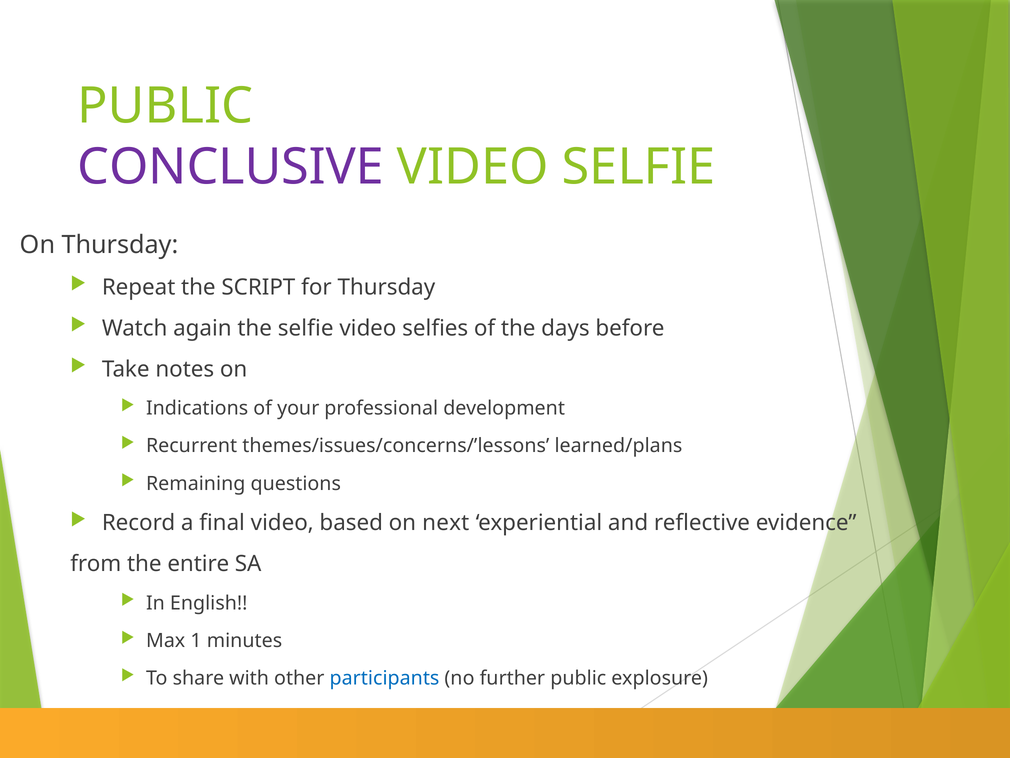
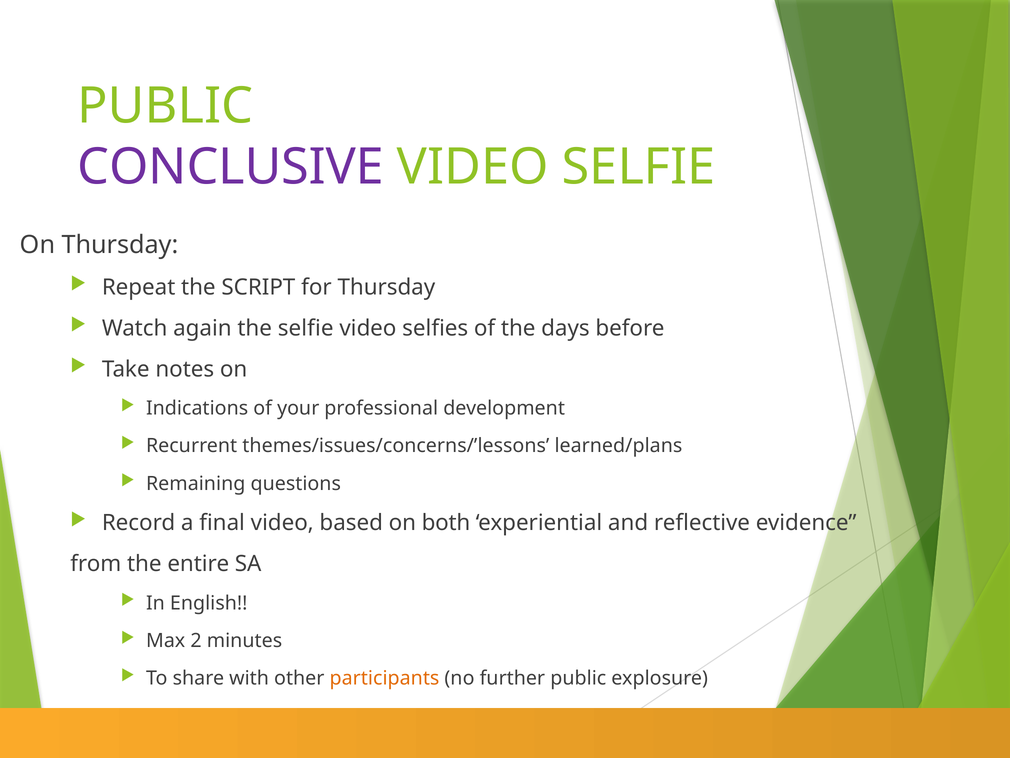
next: next -> both
1: 1 -> 2
participants colour: blue -> orange
